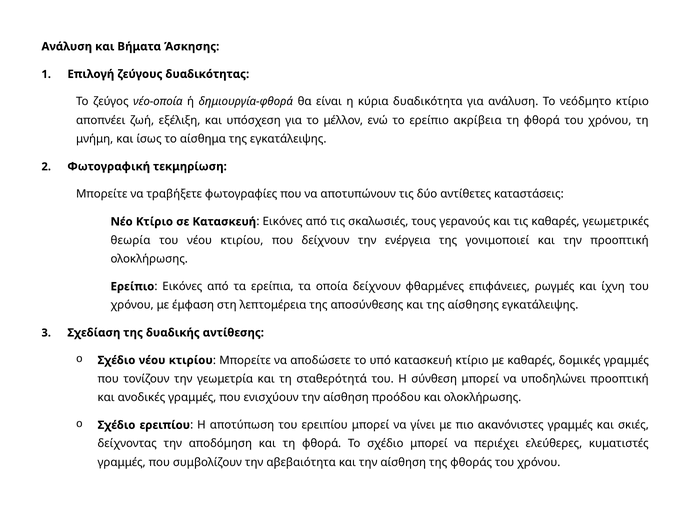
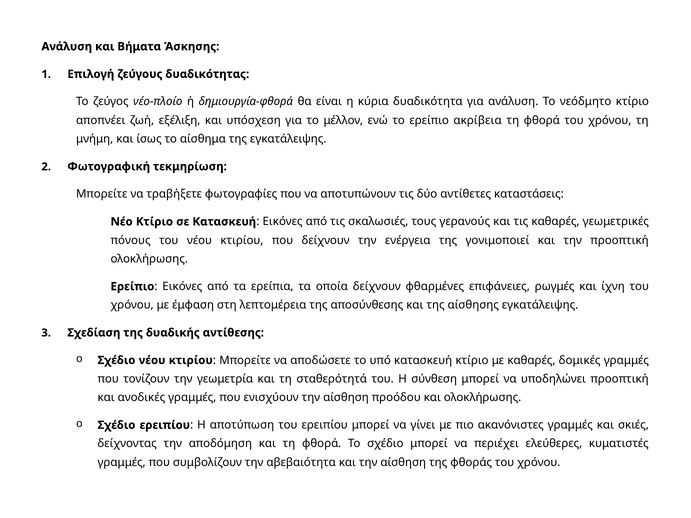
νέο-οποία: νέο-οποία -> νέο-πλοίο
θεωρία: θεωρία -> πόνους
